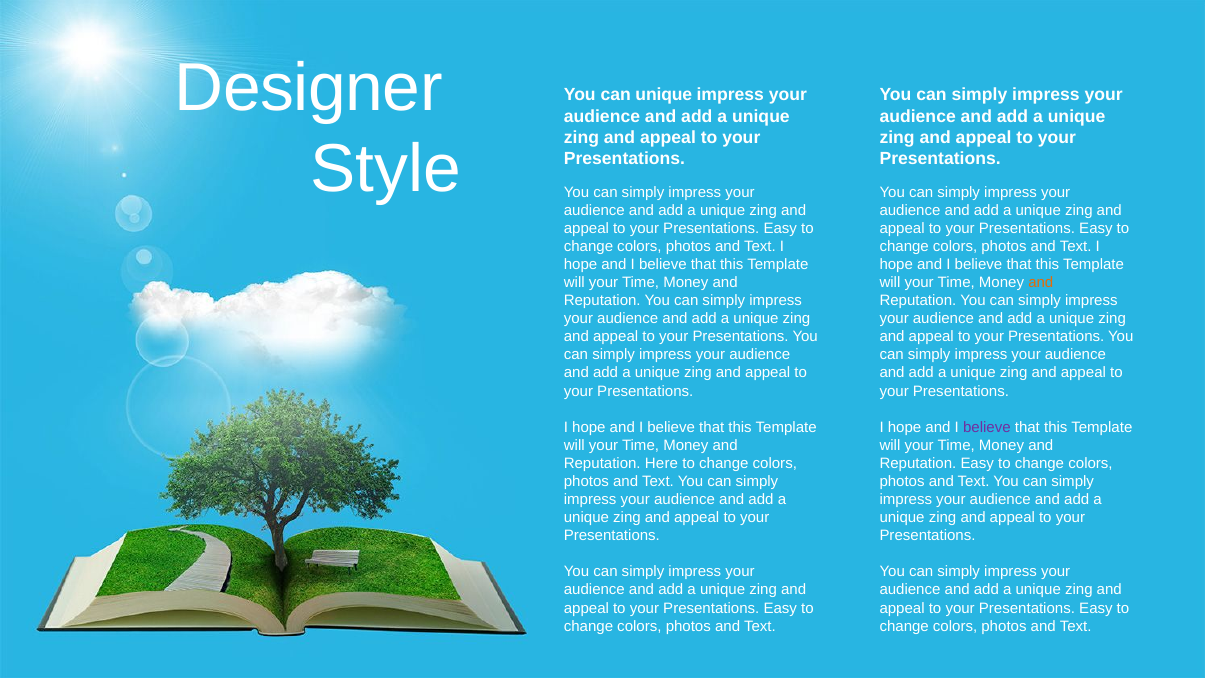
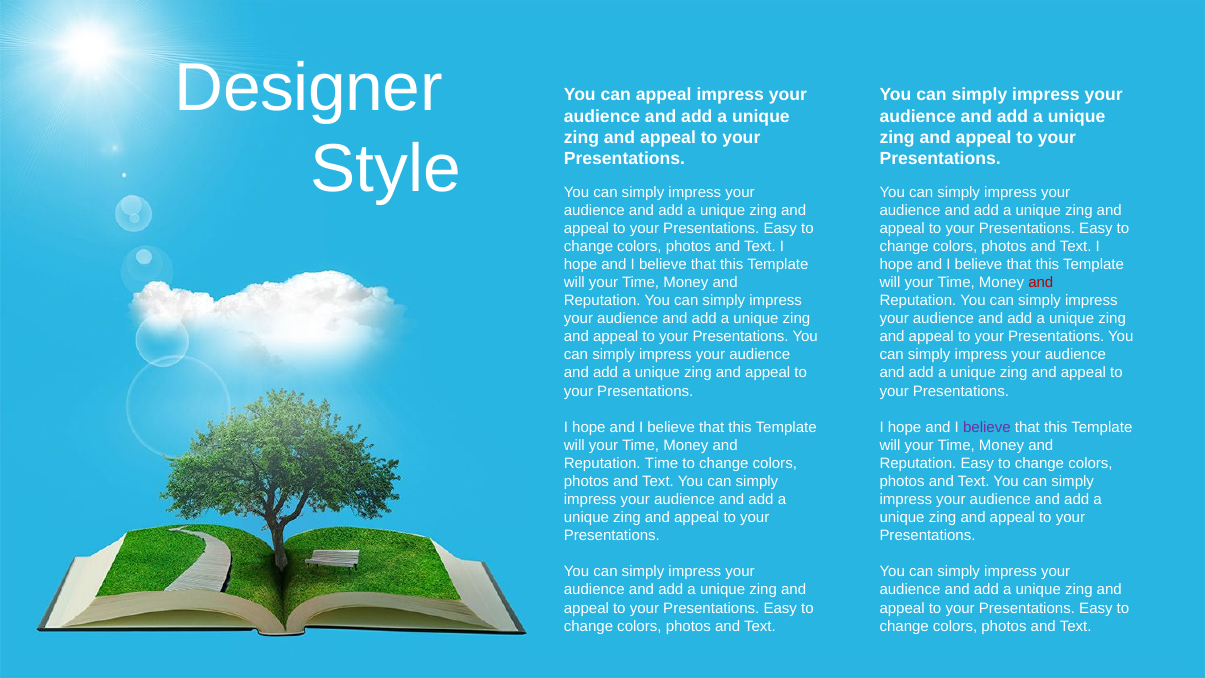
can unique: unique -> appeal
and at (1041, 283) colour: orange -> red
Reputation Here: Here -> Time
